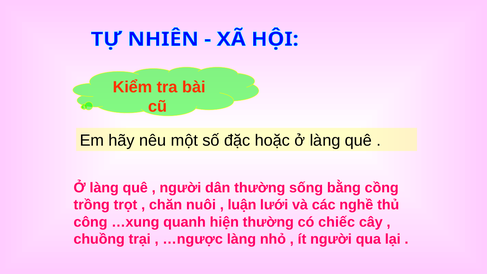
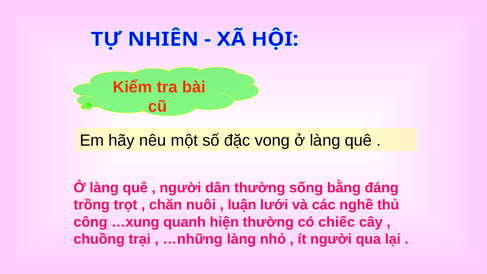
hoặc: hoặc -> vong
cồng: cồng -> đáng
…ngược: …ngược -> …những
